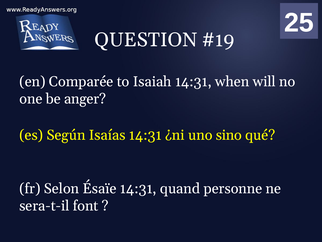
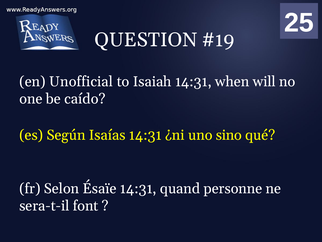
Comparée: Comparée -> Unofficial
anger: anger -> caído
